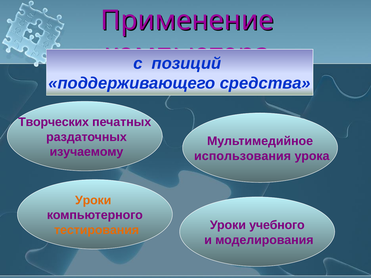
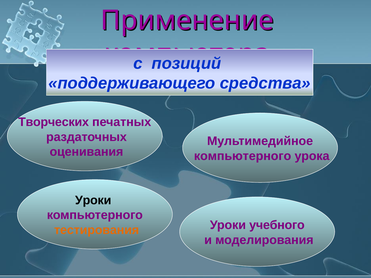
изучаемому: изучаемому -> оценивания
использования at (243, 156): использования -> компьютерного
Уроки at (93, 201) colour: orange -> black
